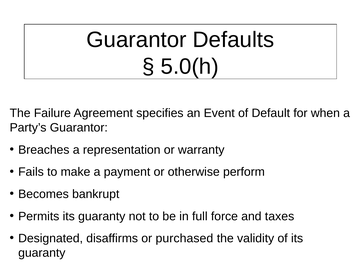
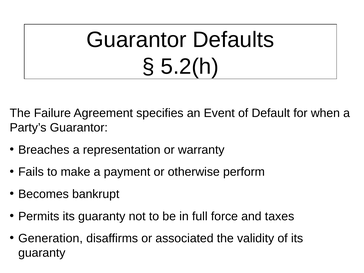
5.0(h: 5.0(h -> 5.2(h
Designated: Designated -> Generation
purchased: purchased -> associated
